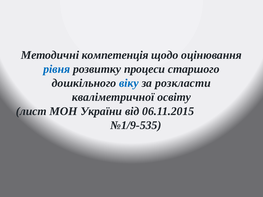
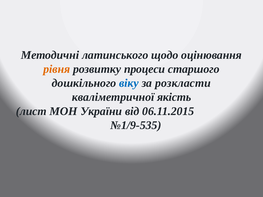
компетенція: компетенція -> латинського
рівня colour: blue -> orange
освіту: освіту -> якість
